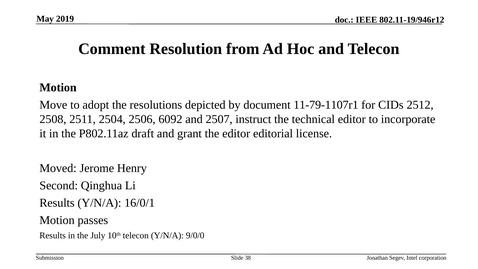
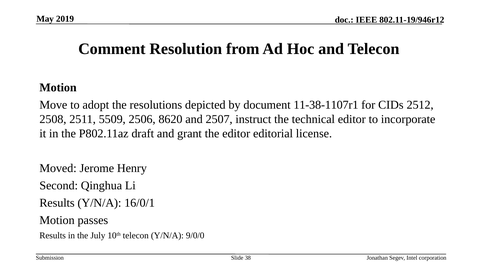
11-79-1107r1: 11-79-1107r1 -> 11-38-1107r1
2504: 2504 -> 5509
6092: 6092 -> 8620
